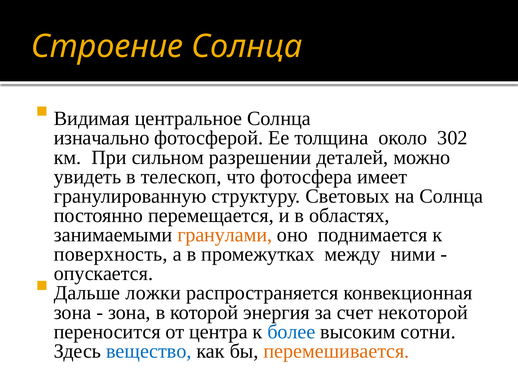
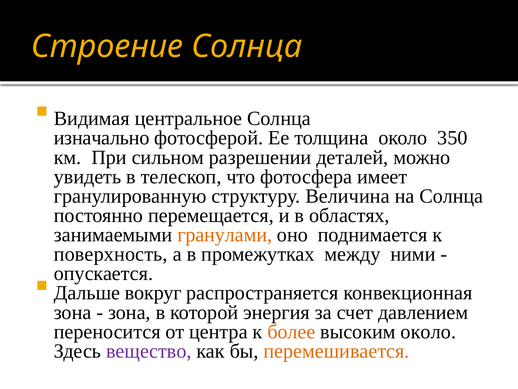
302: 302 -> 350
Световых: Световых -> Величина
ложки: ложки -> вокруг
некоторой: некоторой -> давлением
более colour: blue -> orange
высоким сотни: сотни -> около
вещество colour: blue -> purple
